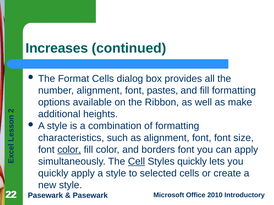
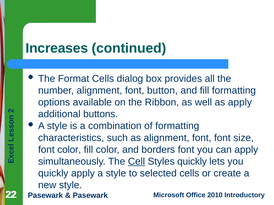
pastes: pastes -> button
as make: make -> apply
heights: heights -> buttons
color at (69, 150) underline: present -> none
